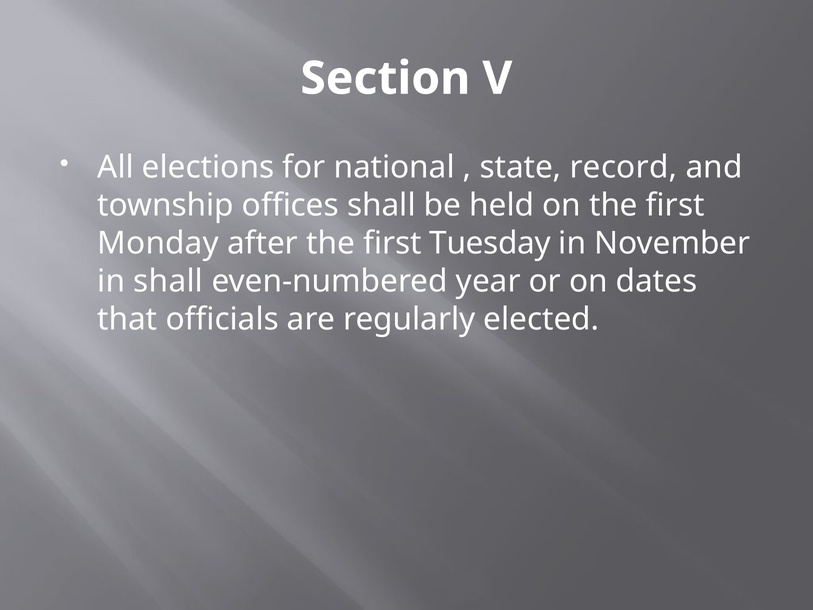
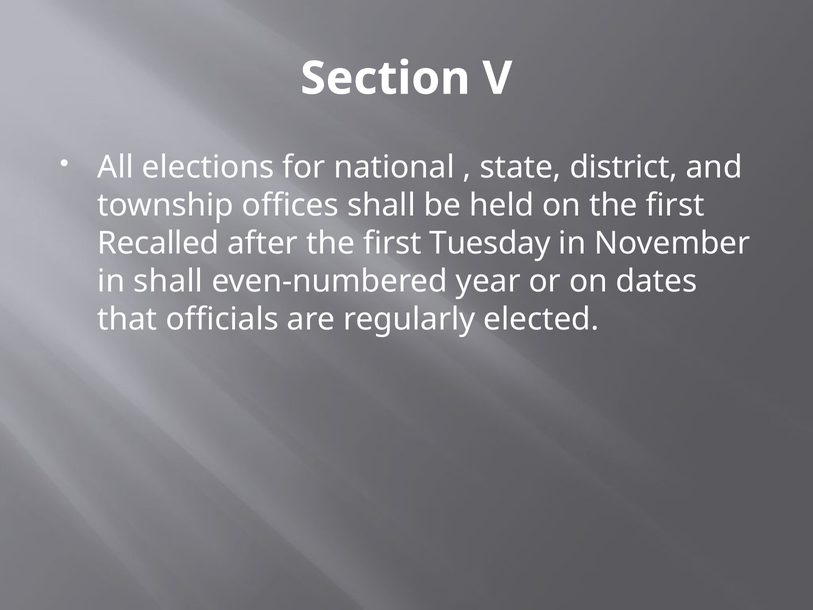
record: record -> district
Monday: Monday -> Recalled
